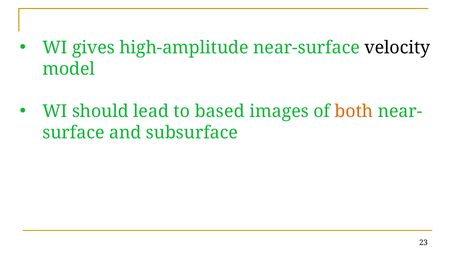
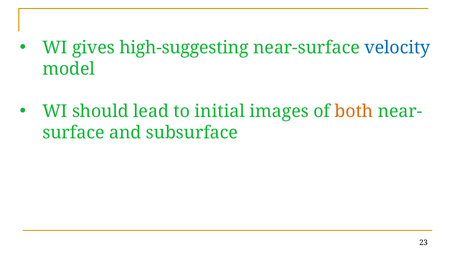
high-amplitude: high-amplitude -> high-suggesting
velocity colour: black -> blue
based: based -> initial
